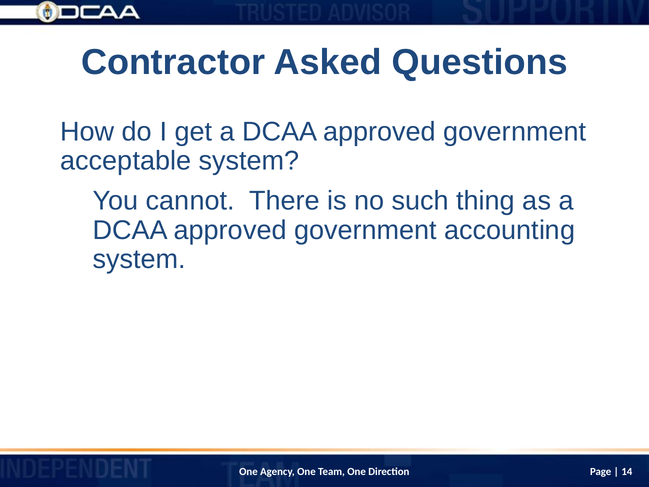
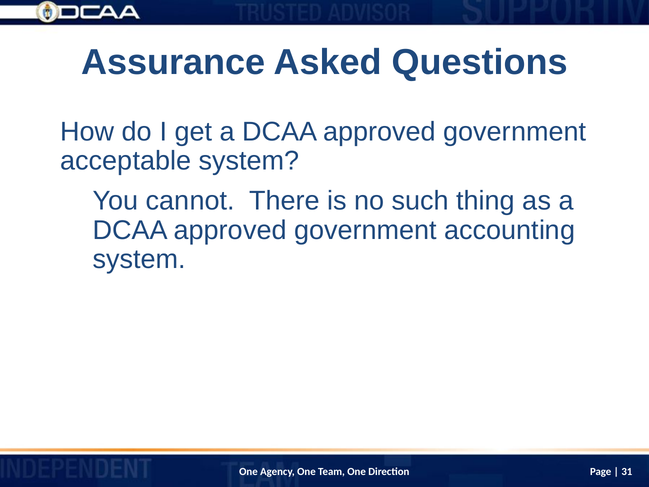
Contractor: Contractor -> Assurance
14: 14 -> 31
